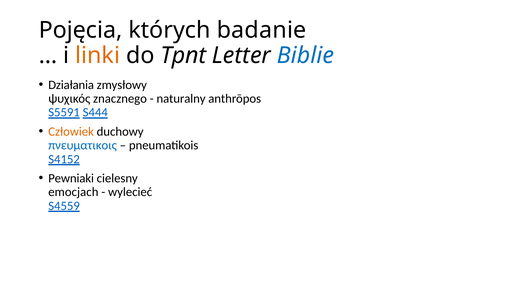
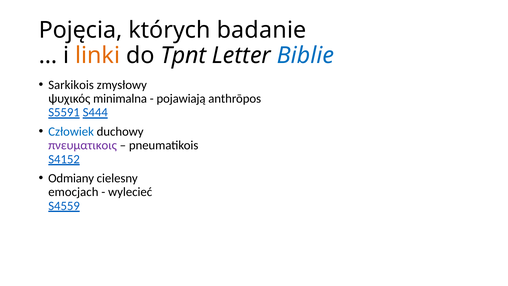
Działania: Działania -> Sarkikois
znacznego: znacznego -> minimalna
naturalny: naturalny -> pojawiają
Człowiek colour: orange -> blue
πνευματικοις colour: blue -> purple
Pewniaki: Pewniaki -> Odmiany
